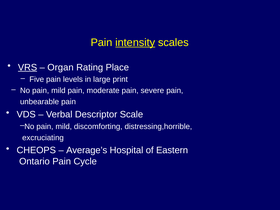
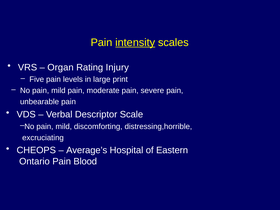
VRS underline: present -> none
Place: Place -> Injury
Cycle: Cycle -> Blood
